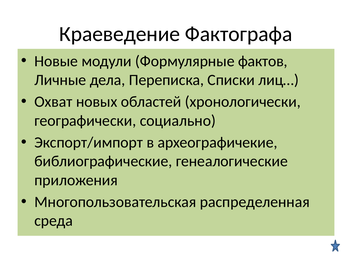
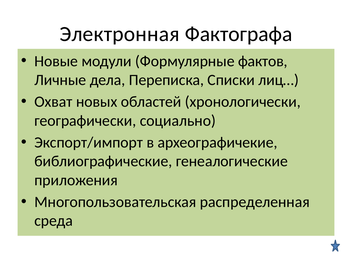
Краеведение: Краеведение -> Электронная
